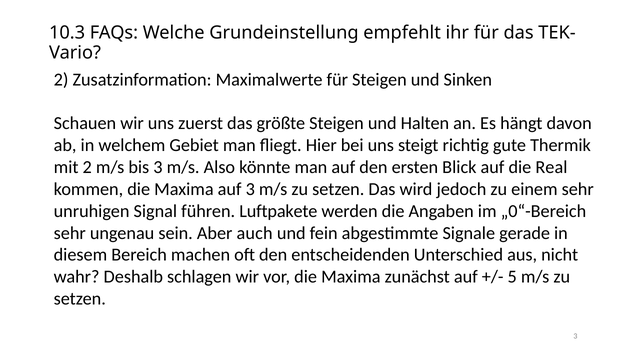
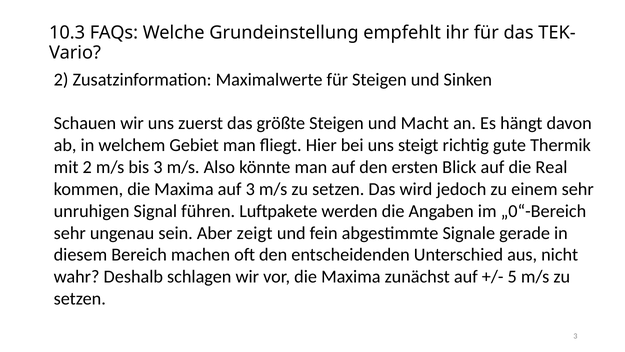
Halten: Halten -> Macht
auch: auch -> zeigt
